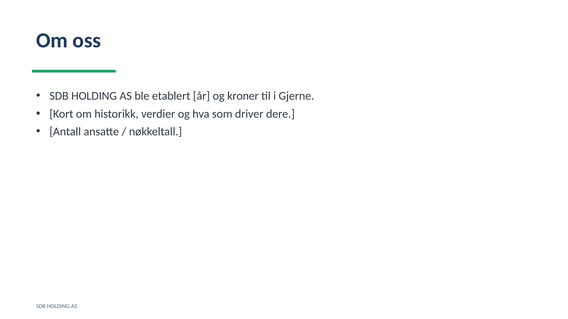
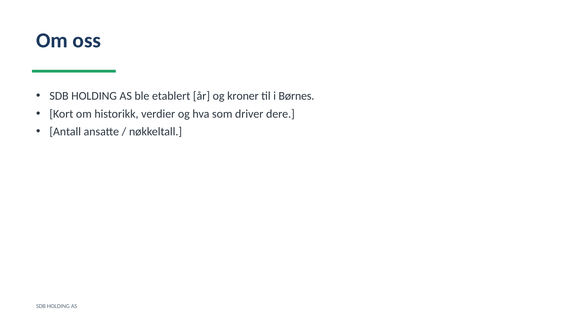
Gjerne: Gjerne -> Børnes
